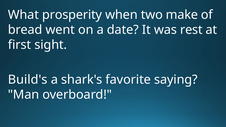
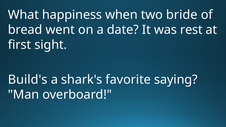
prosperity: prosperity -> happiness
make: make -> bride
